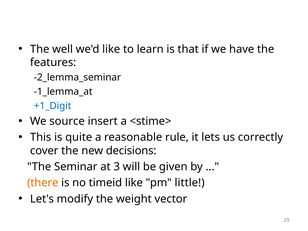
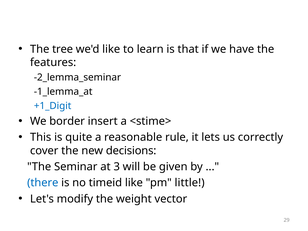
well: well -> tree
source: source -> border
there colour: orange -> blue
